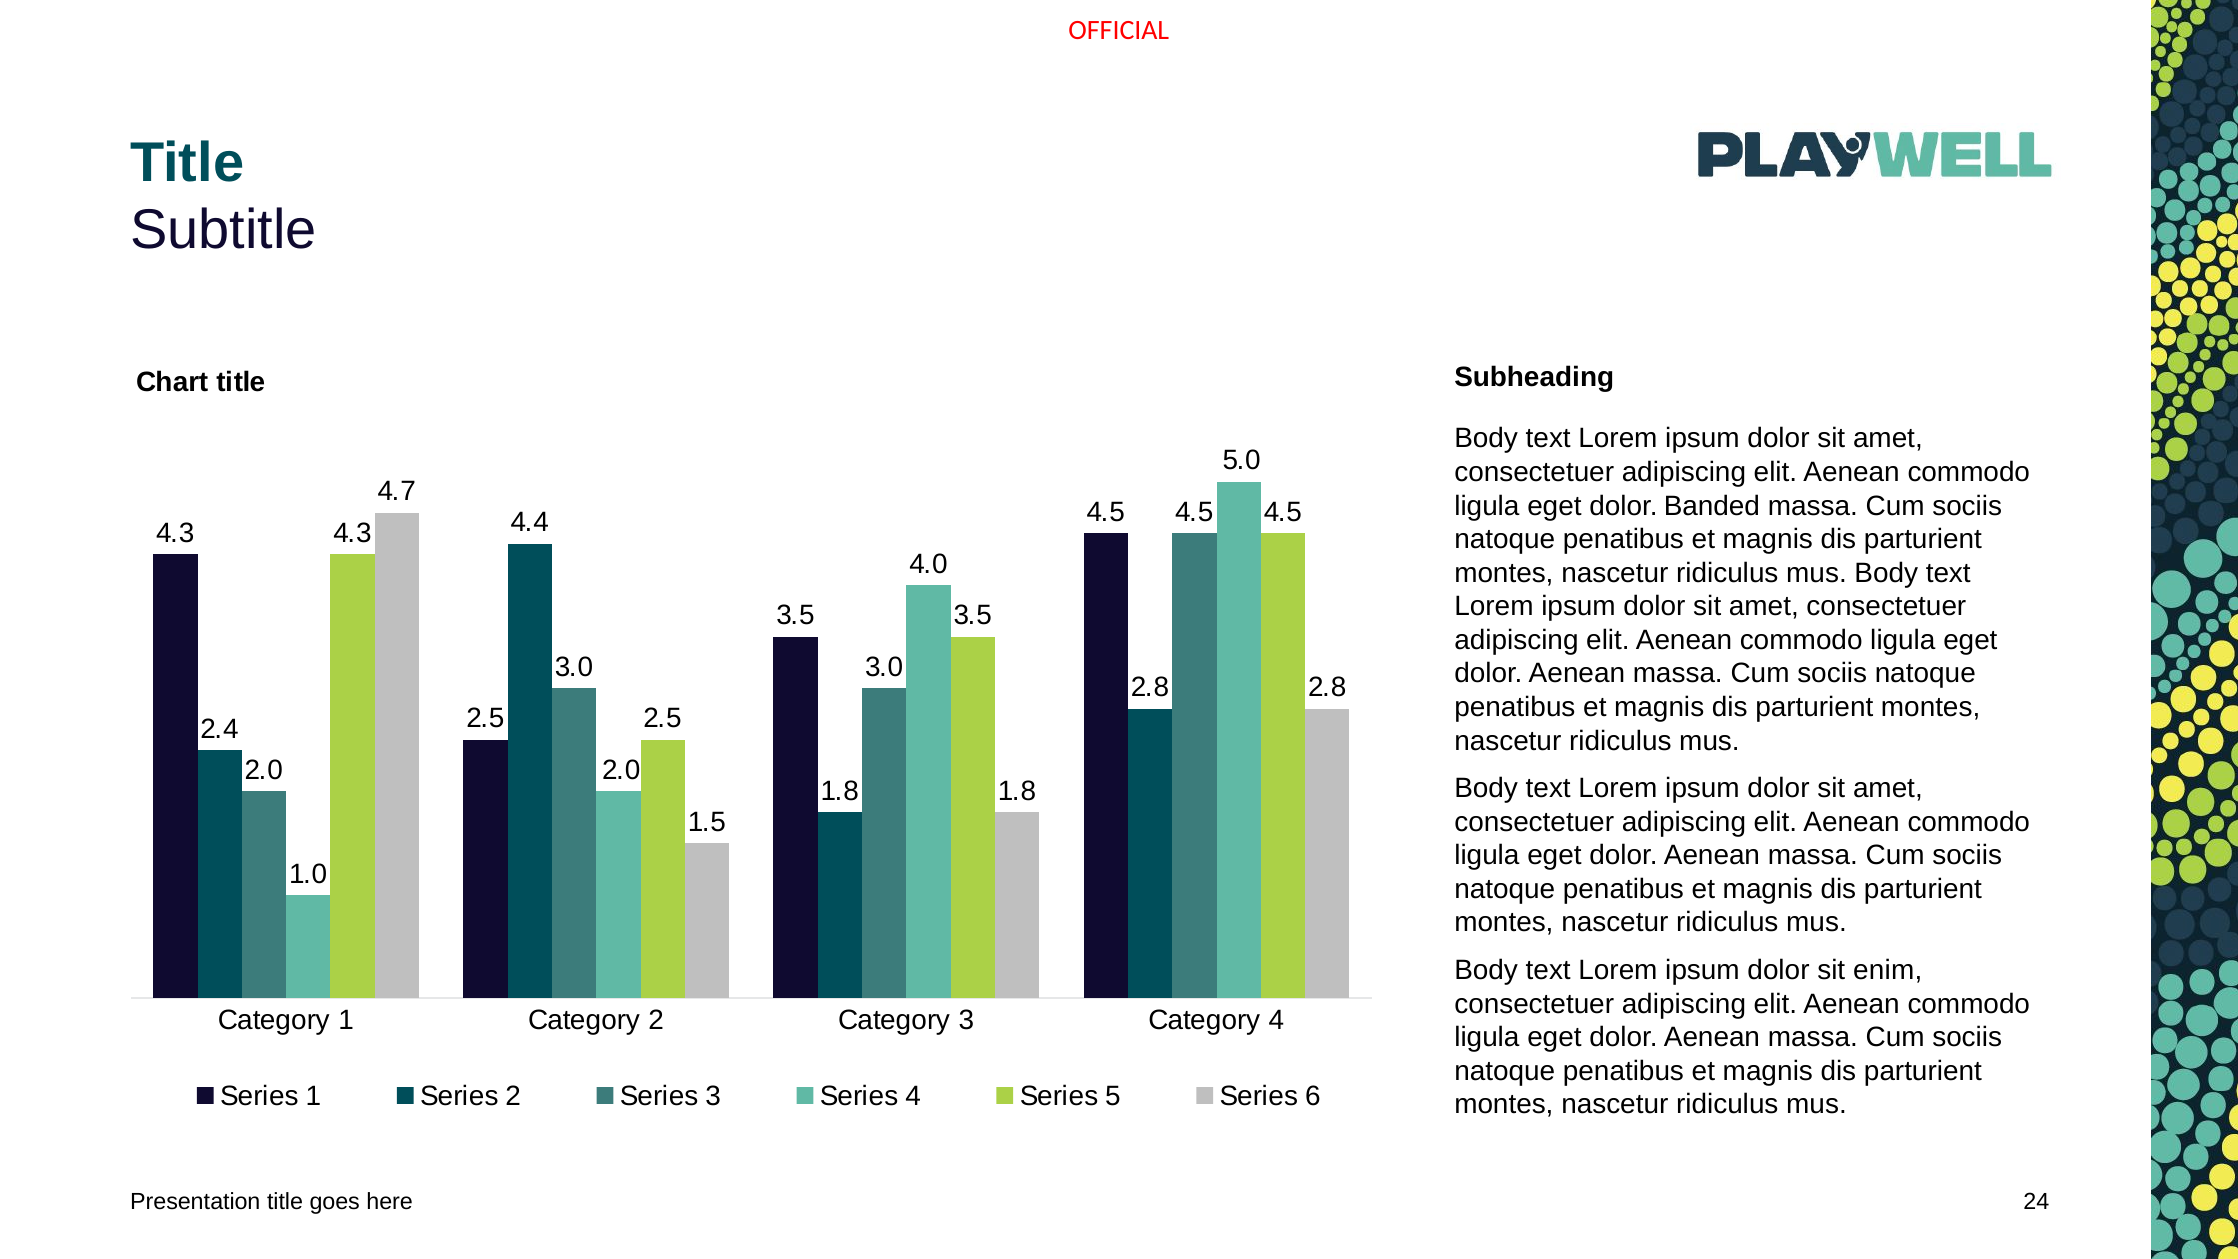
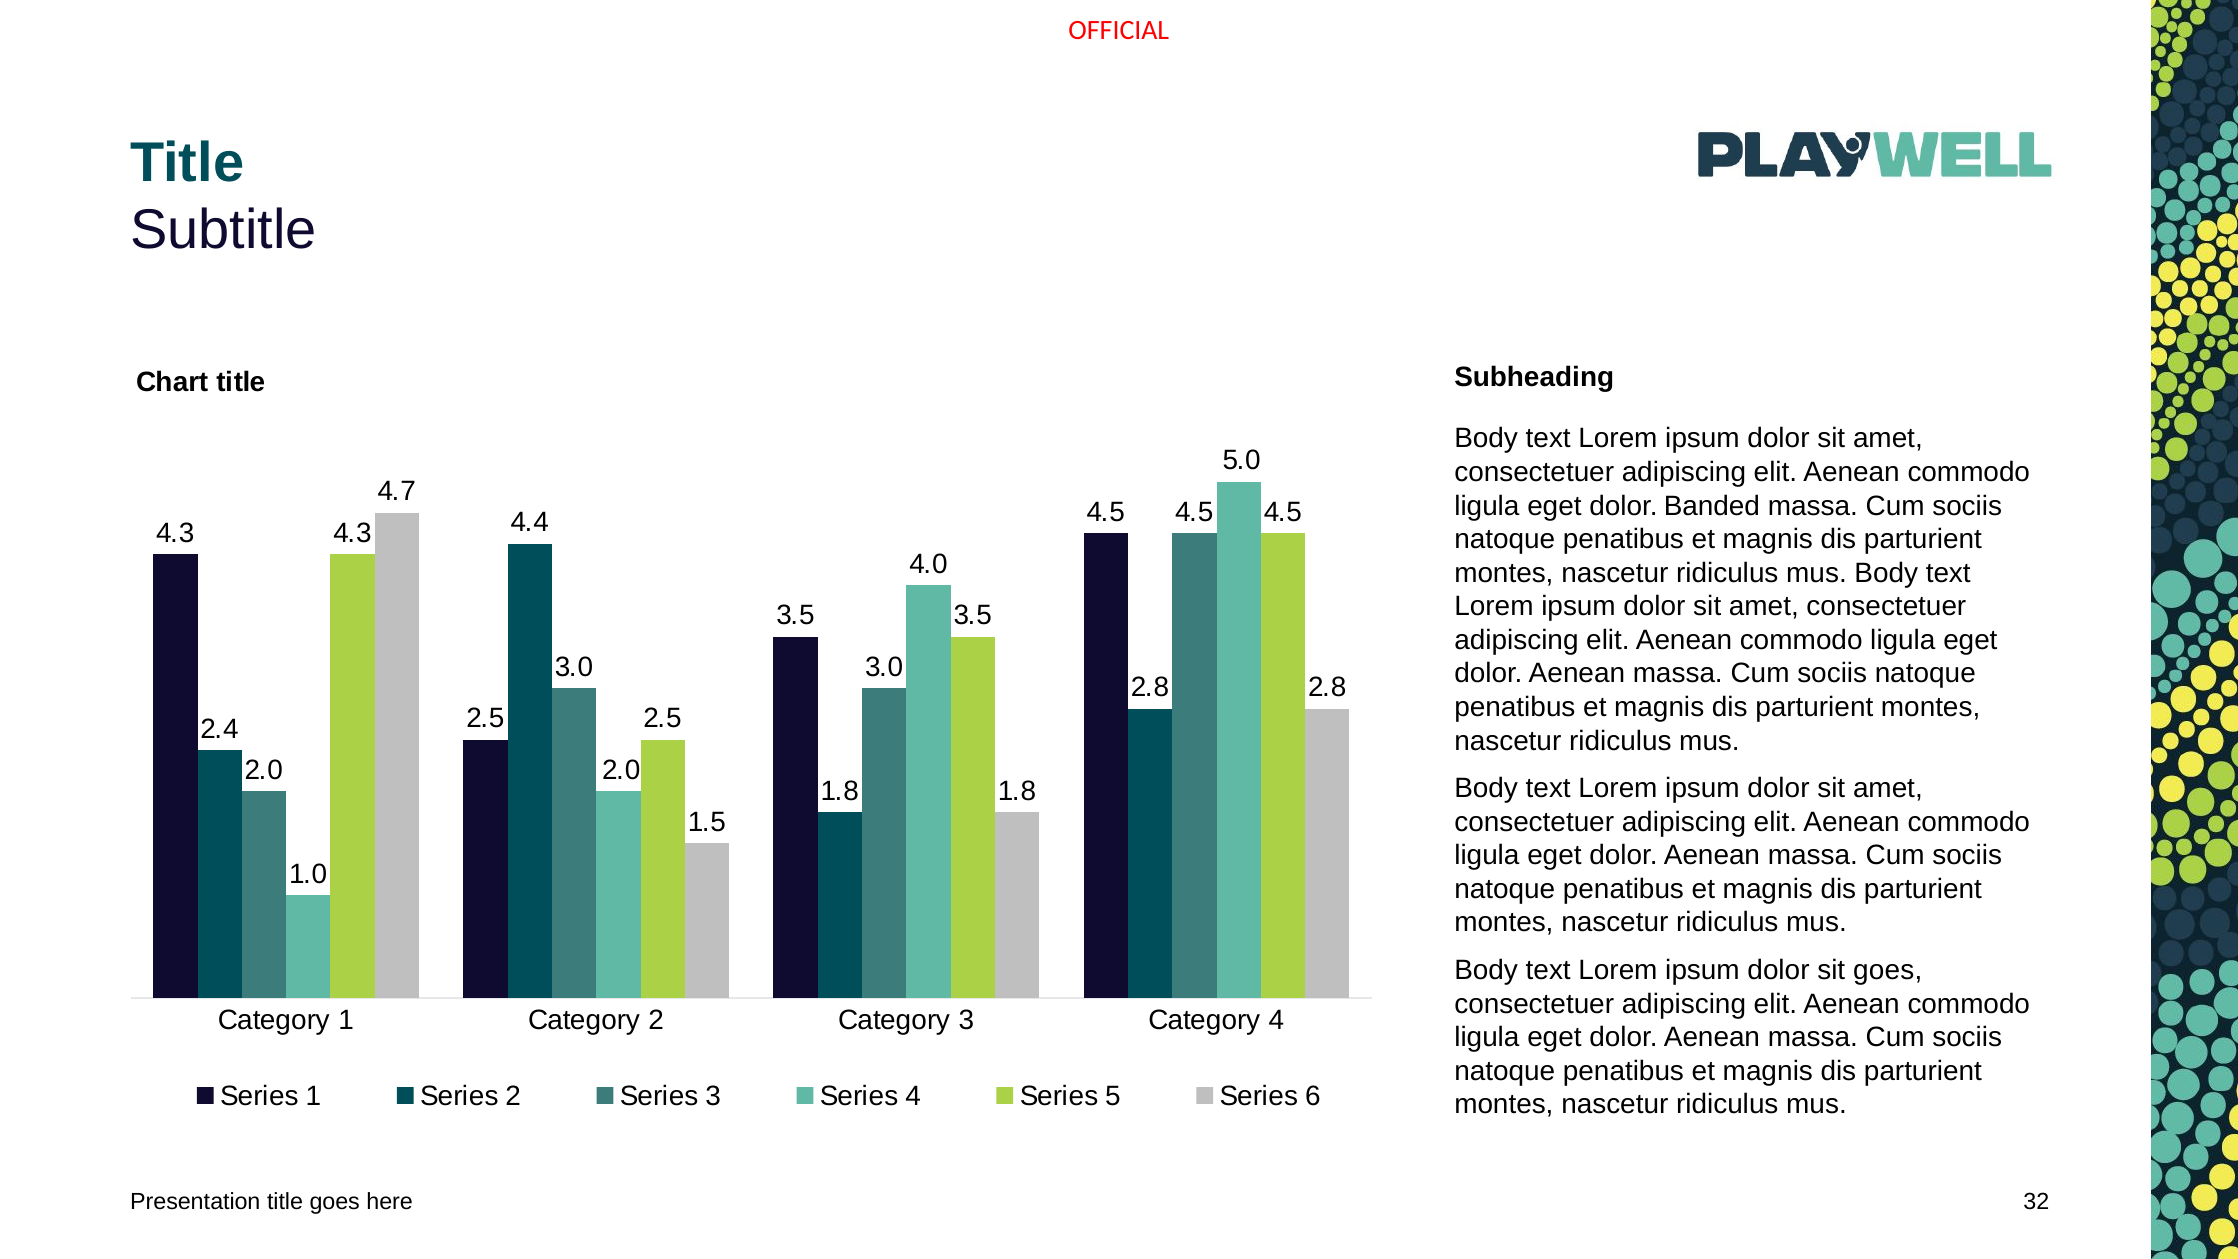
sit enim: enim -> goes
24: 24 -> 32
